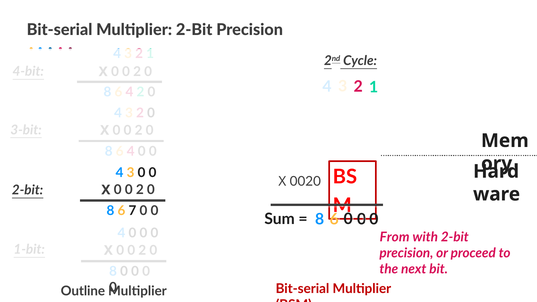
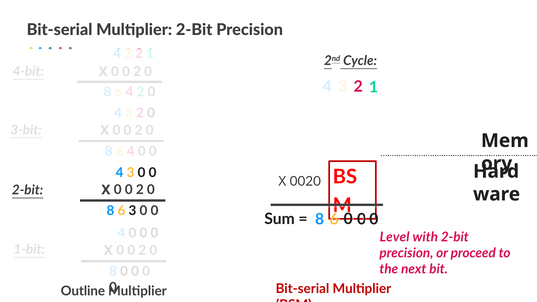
6 7: 7 -> 3
From: From -> Level
